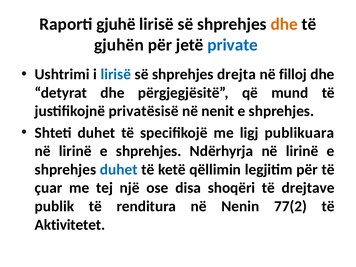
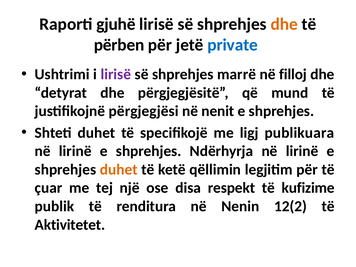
gjuhën: gjuhën -> përben
lirisë at (116, 74) colour: blue -> purple
drejta: drejta -> marrë
privatësisë: privatësisë -> përgjegjësi
duhet at (119, 170) colour: blue -> orange
shoqëri: shoqëri -> respekt
drejtave: drejtave -> kufizime
77(2: 77(2 -> 12(2
